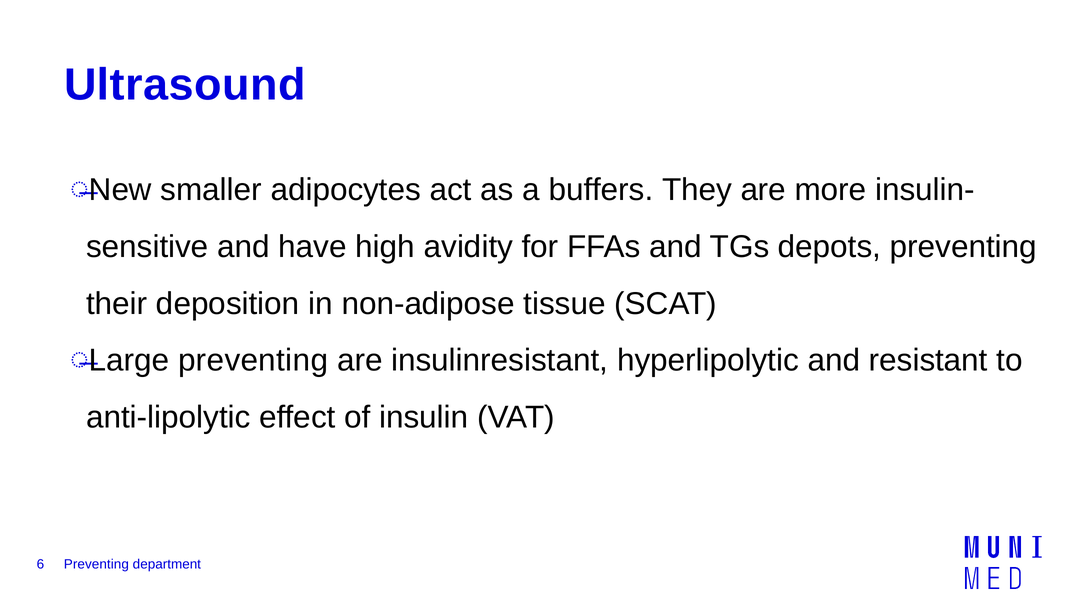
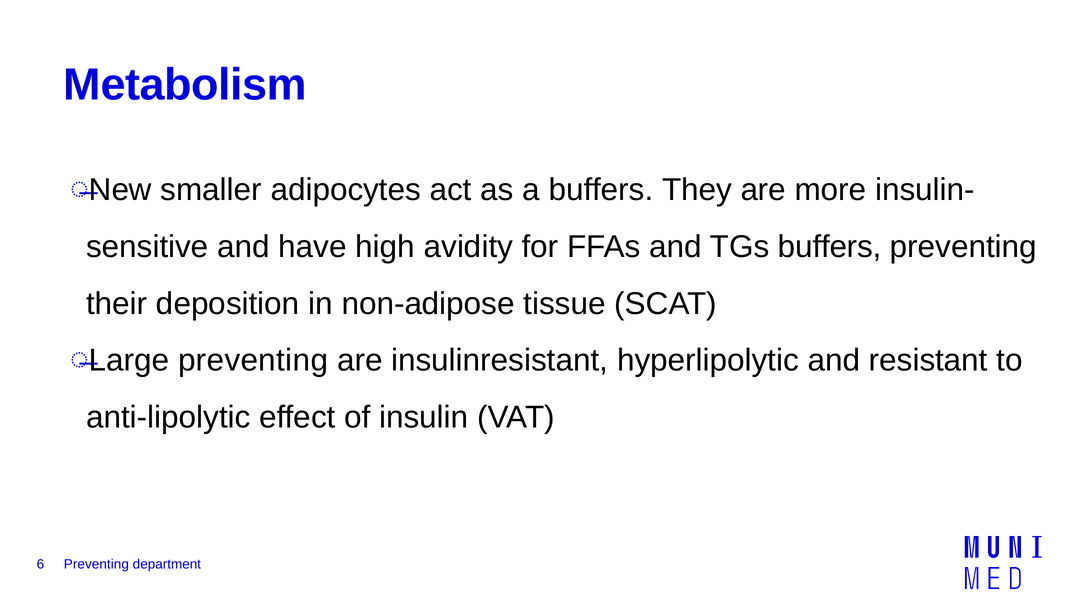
Ultrasound: Ultrasound -> Metabolism
TGs depots: depots -> buffers
